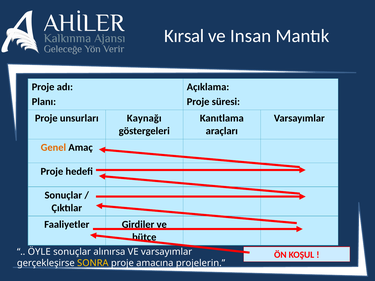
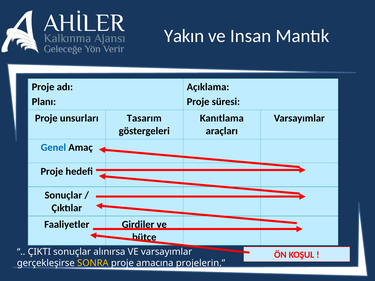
Kırsal: Kırsal -> Yakın
Kaynağı: Kaynağı -> Tasarım
Genel colour: orange -> blue
ÖYLE: ÖYLE -> ÇIKTI
